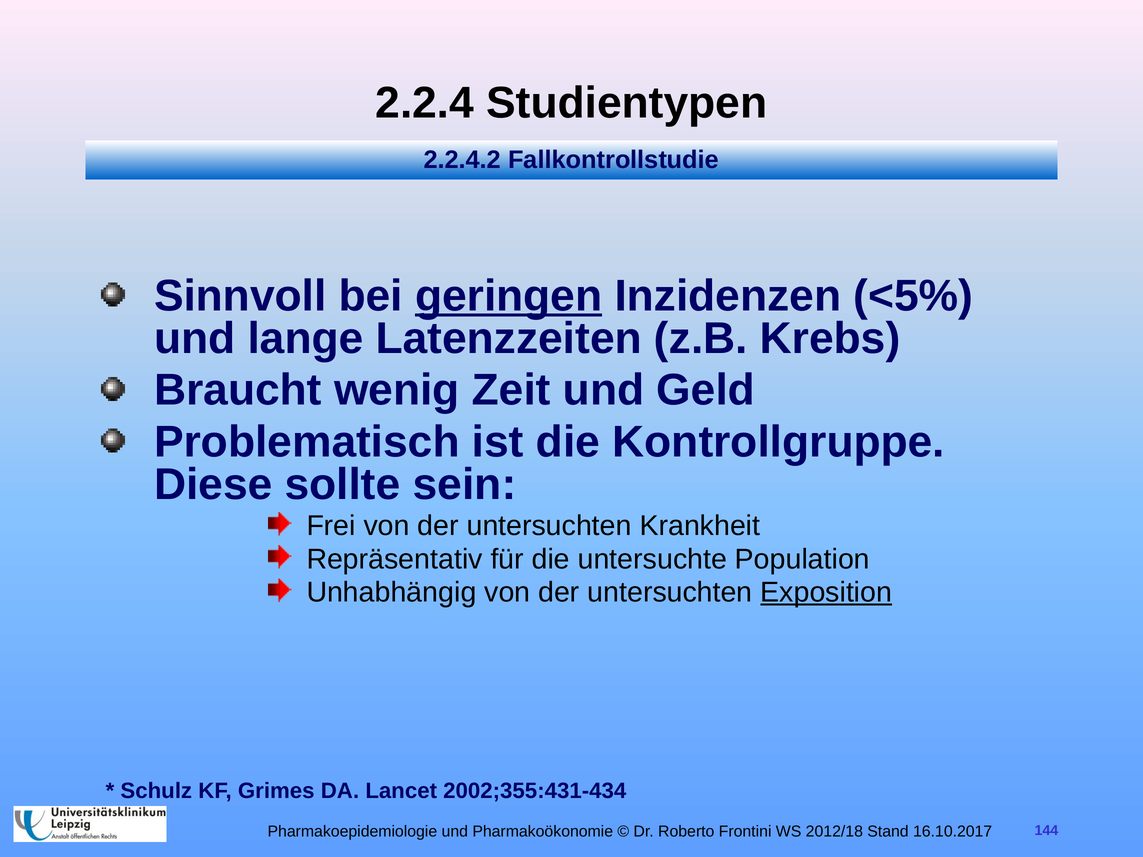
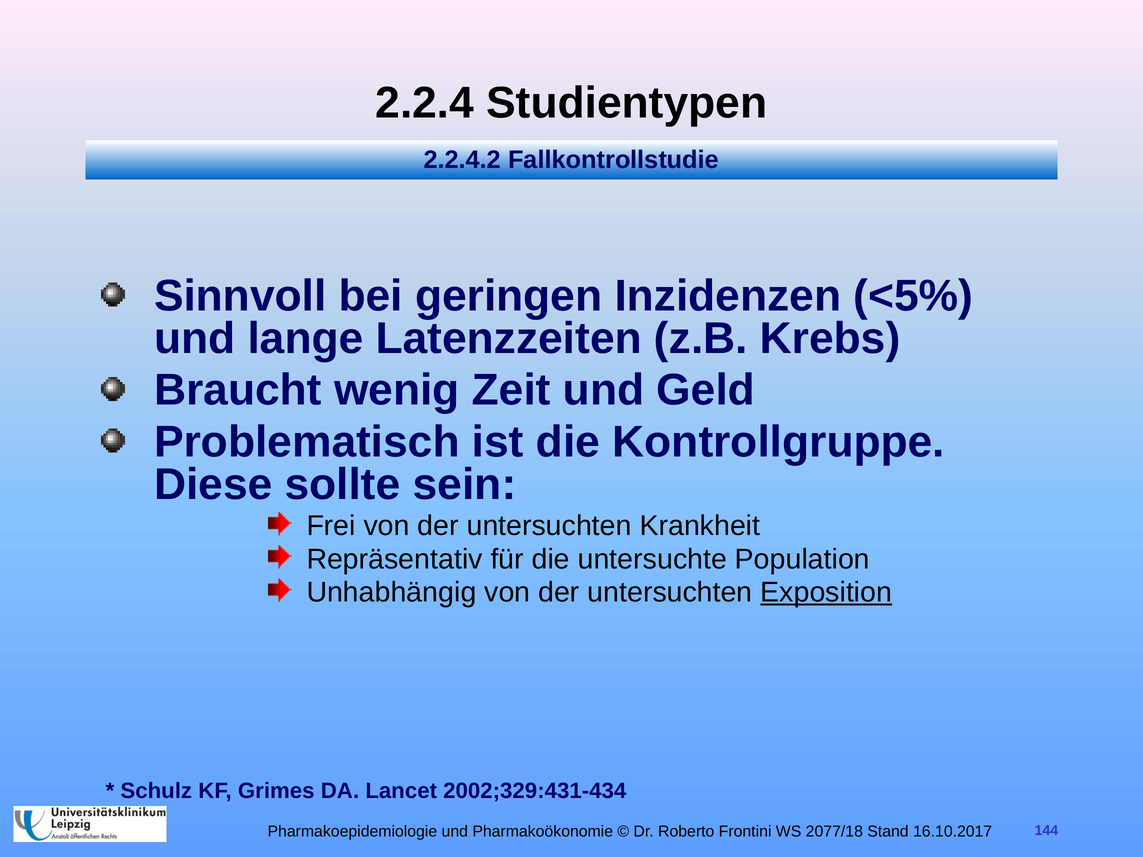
geringen underline: present -> none
2002;355:431-434: 2002;355:431-434 -> 2002;329:431-434
2012/18: 2012/18 -> 2077/18
